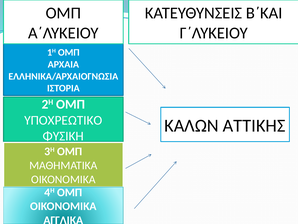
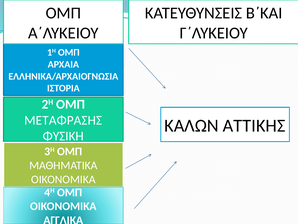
ΥΠΟΧΡΕΩΤΙΚΟ: ΥΠΟΧΡΕΩΤΙΚΟ -> ΜΕΤΑΦΡΑΣΗΣ
